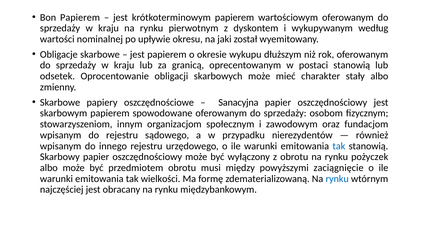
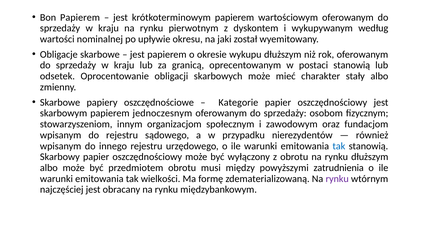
Sanacyjna: Sanacyjna -> Kategorie
spowodowane: spowodowane -> jednoczesnym
rynku pożyczek: pożyczek -> dłuższym
zaciągnięcie: zaciągnięcie -> zatrudnienia
rynku at (337, 179) colour: blue -> purple
